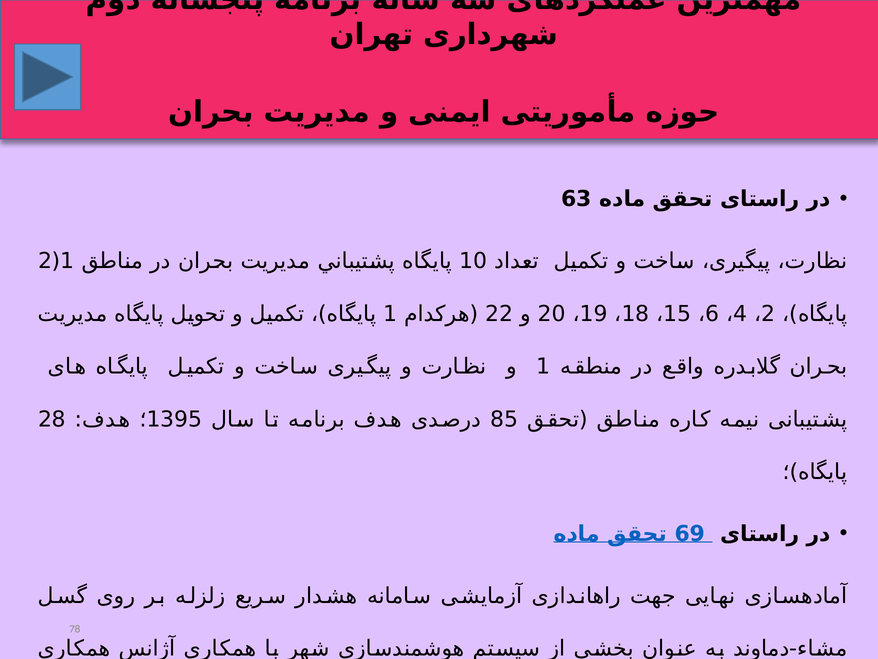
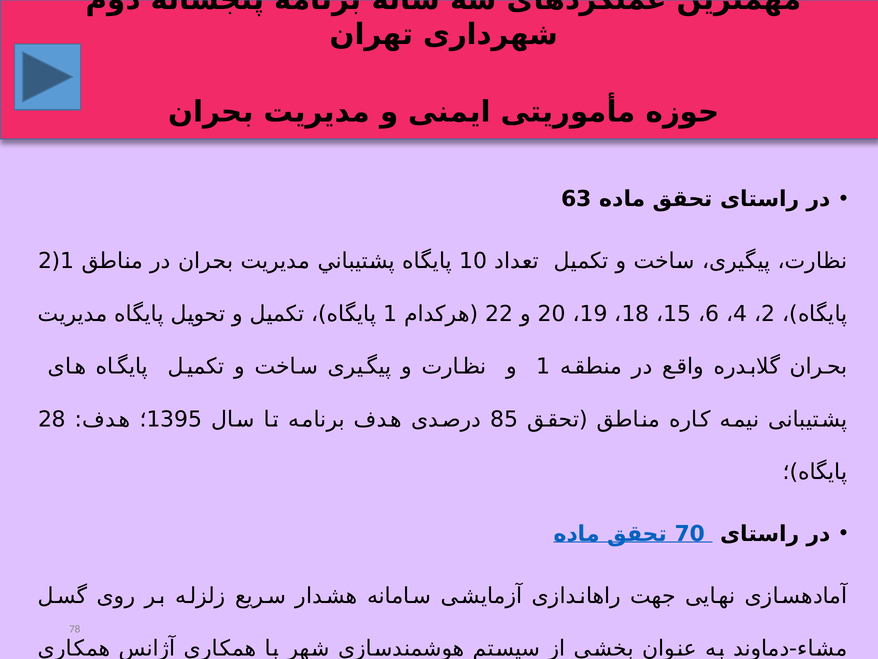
69: 69 -> 70
